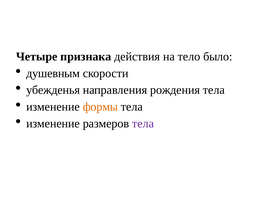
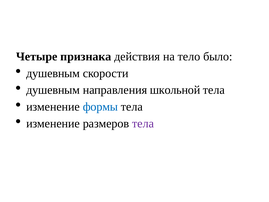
убежденья at (53, 90): убежденья -> душевным
рождения: рождения -> школьной
формы colour: orange -> blue
